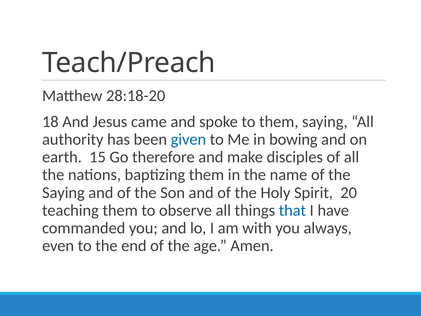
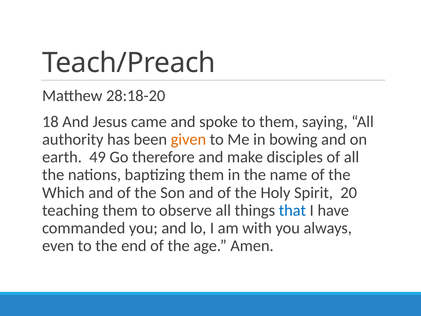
given colour: blue -> orange
15: 15 -> 49
Saying at (63, 192): Saying -> Which
